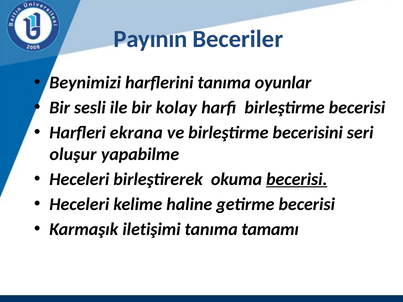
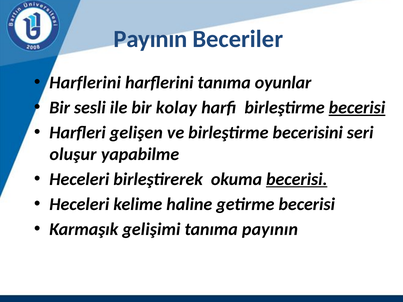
Beynimizi at (85, 83): Beynimizi -> Harflerini
becerisi at (357, 108) underline: none -> present
ekrana: ekrana -> gelişen
iletişimi: iletişimi -> gelişimi
tanıma tamamı: tamamı -> payının
